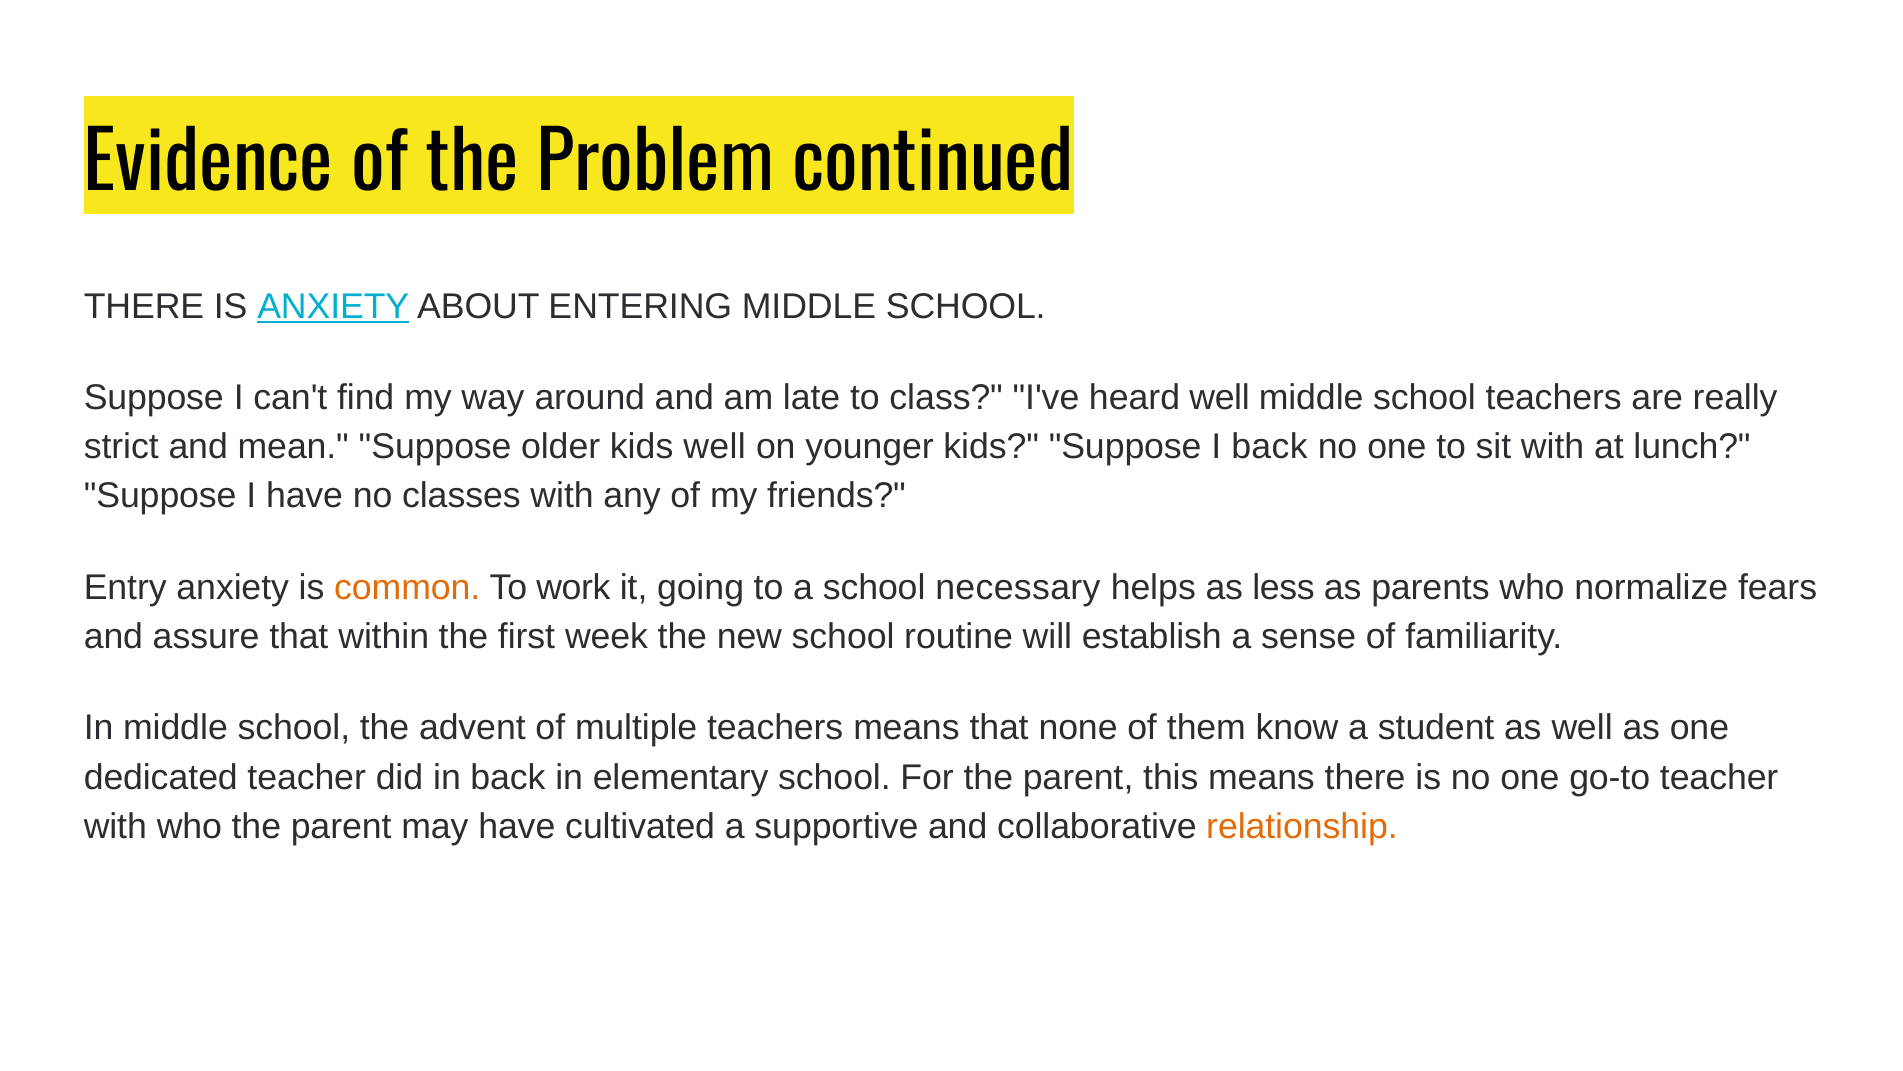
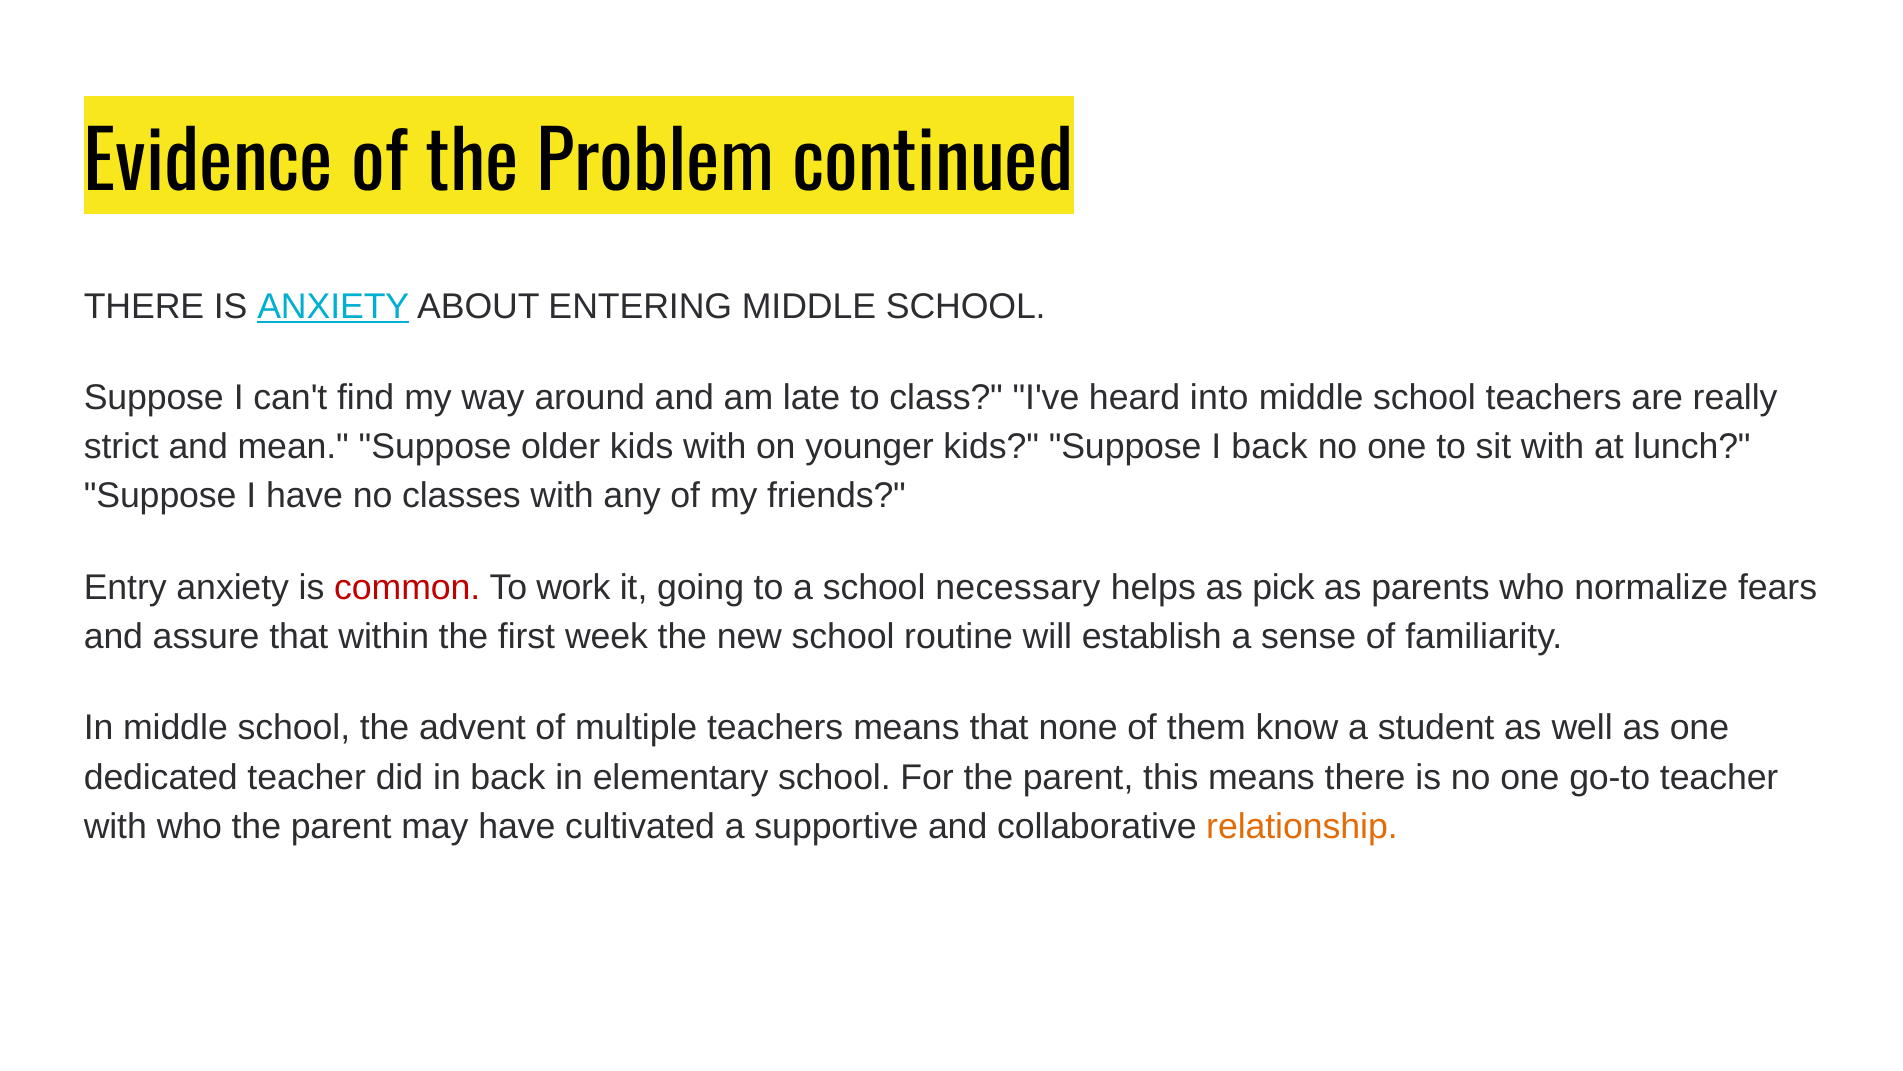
heard well: well -> into
kids well: well -> with
common colour: orange -> red
less: less -> pick
